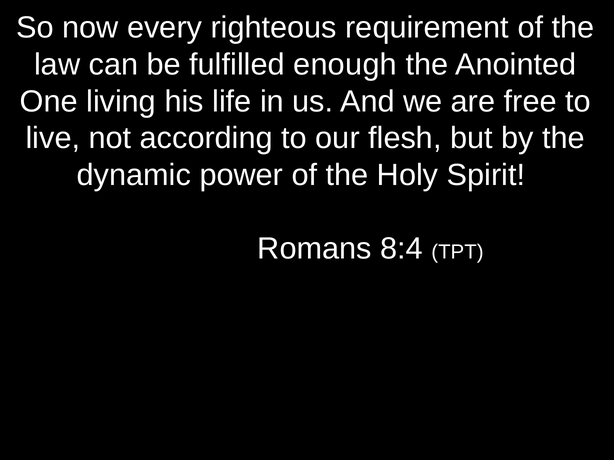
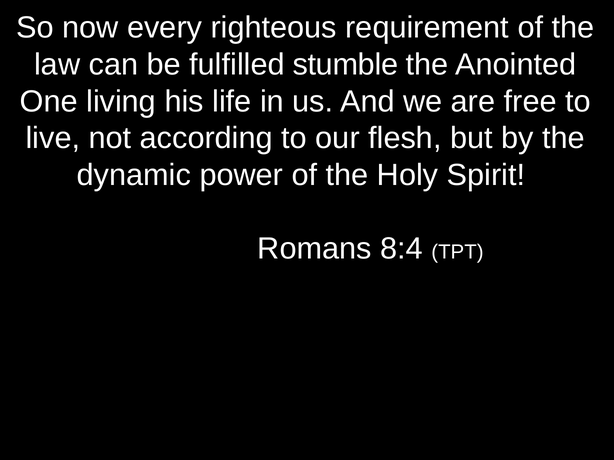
enough: enough -> stumble
